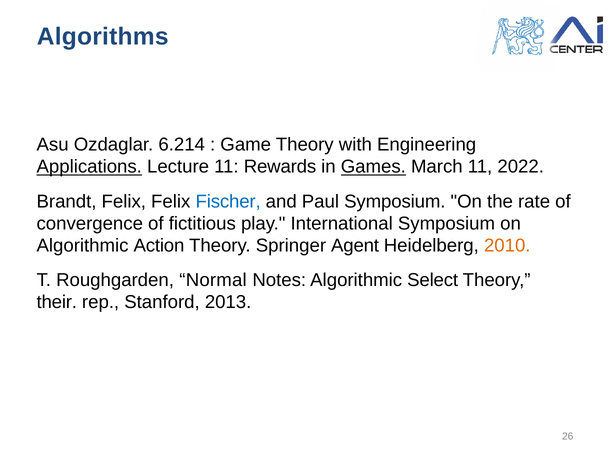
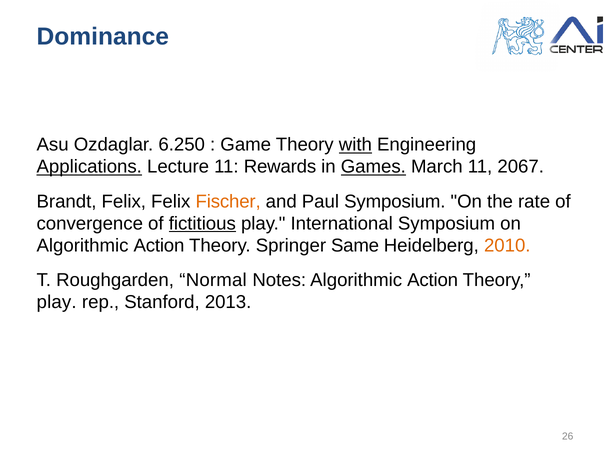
Algorithms: Algorithms -> Dominance
6.214: 6.214 -> 6.250
with underline: none -> present
2022: 2022 -> 2067
Fischer colour: blue -> orange
fictitious underline: none -> present
Agent: Agent -> Same
Notes Algorithmic Select: Select -> Action
their at (57, 303): their -> play
